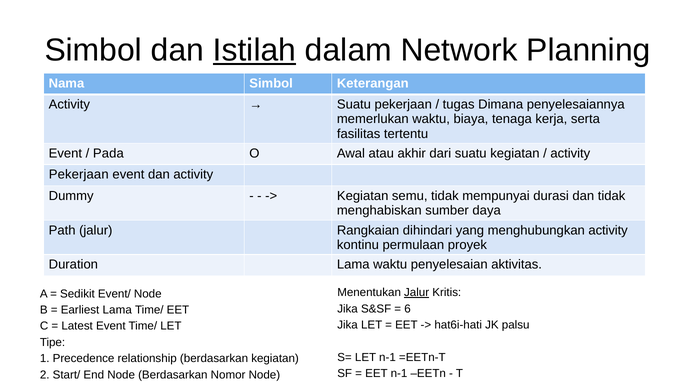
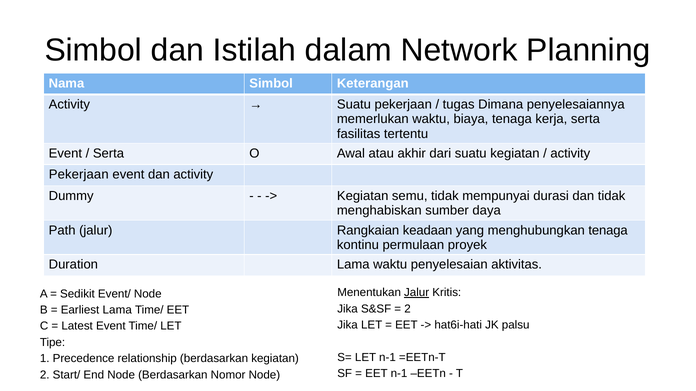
Istilah underline: present -> none
Pada at (108, 154): Pada -> Serta
dihindari: dihindari -> keadaan
menghubungkan activity: activity -> tenaga
6 at (408, 309): 6 -> 2
